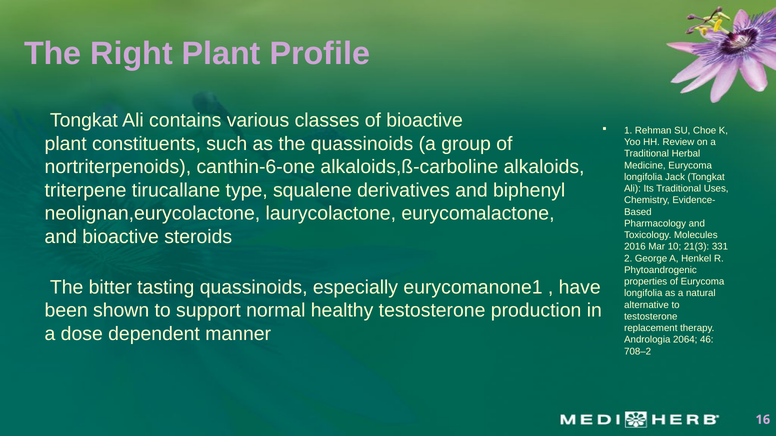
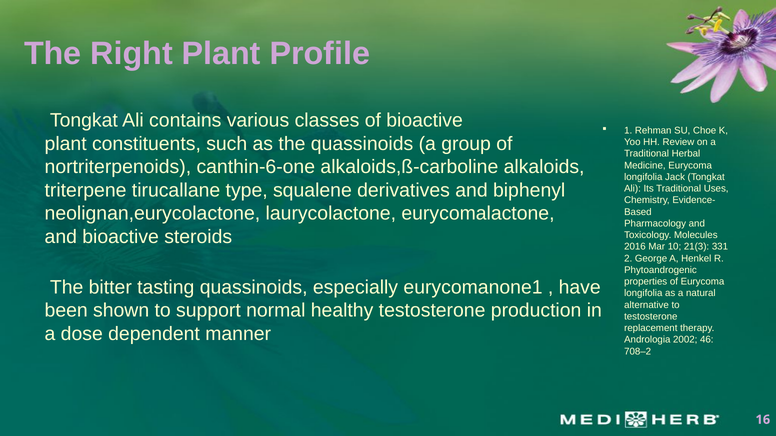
2064: 2064 -> 2002
